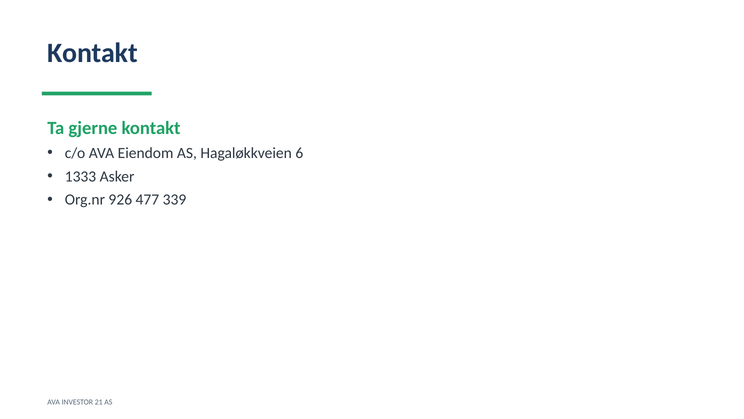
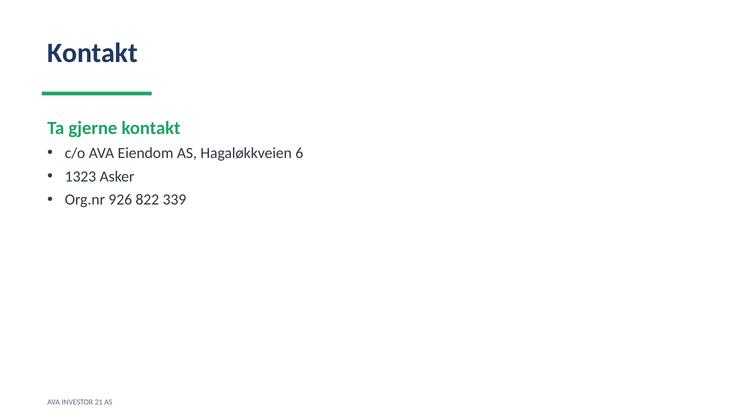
1333: 1333 -> 1323
477: 477 -> 822
